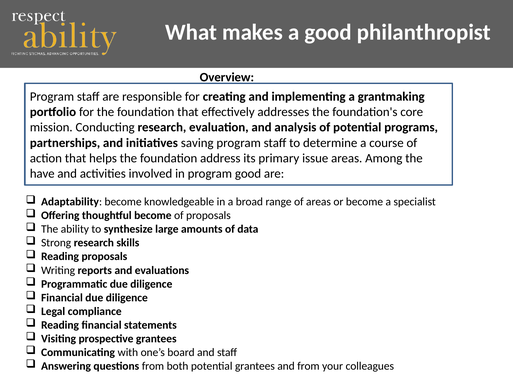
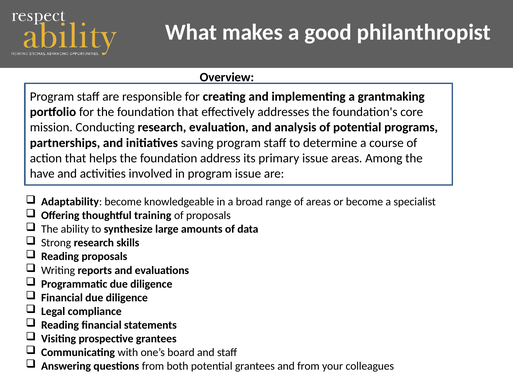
program good: good -> issue
thoughtful become: become -> training
